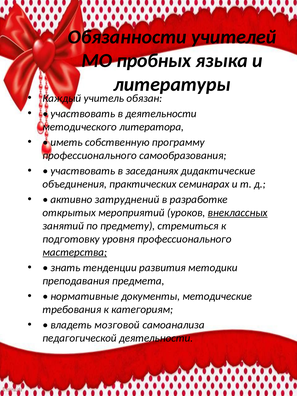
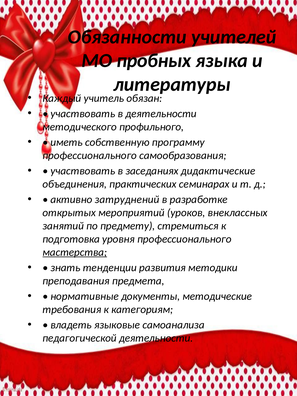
литератора: литератора -> профильного
внеклассных underline: present -> none
подготовку: подготовку -> подготовка
мозговой: мозговой -> языковые
